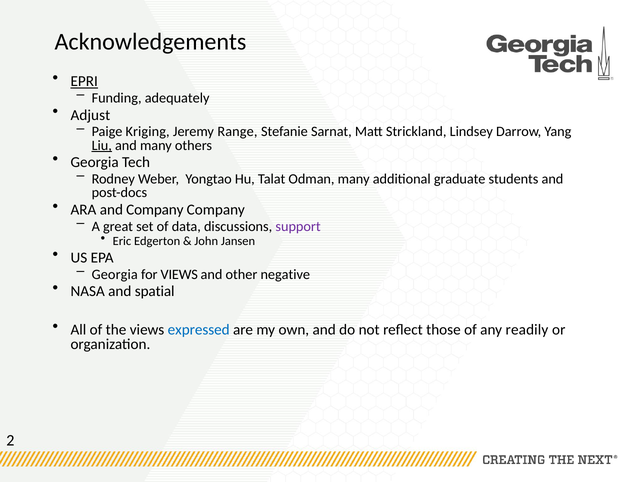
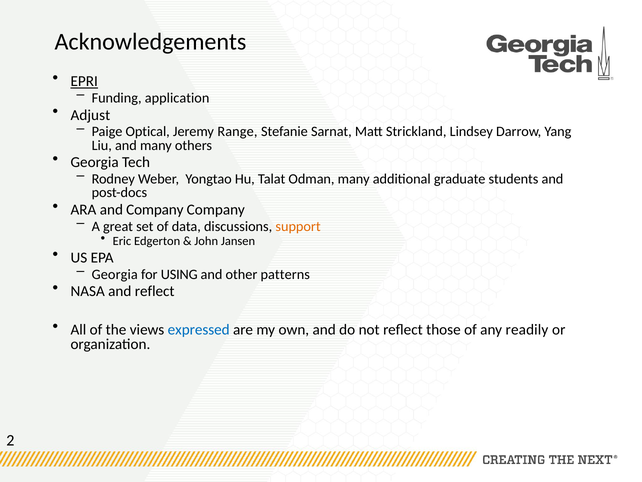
adequately: adequately -> application
Kriging: Kriging -> Optical
Liu underline: present -> none
support colour: purple -> orange
for VIEWS: VIEWS -> USING
negative: negative -> patterns
and spatial: spatial -> reflect
